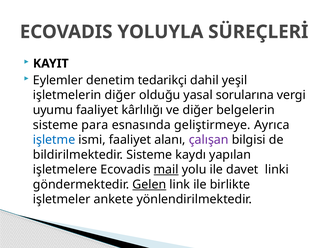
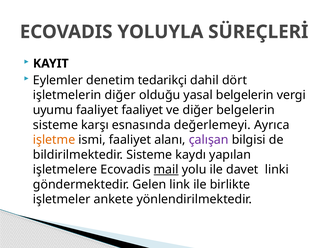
yeşil: yeşil -> dört
yasal sorularına: sorularına -> belgelerin
faaliyet kârlılığı: kârlılığı -> faaliyet
para: para -> karşı
geliştirmeye: geliştirmeye -> değerlemeyi
işletme colour: blue -> orange
Gelen underline: present -> none
